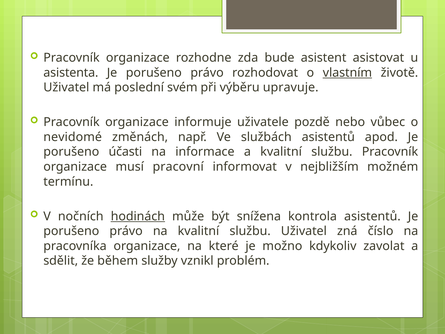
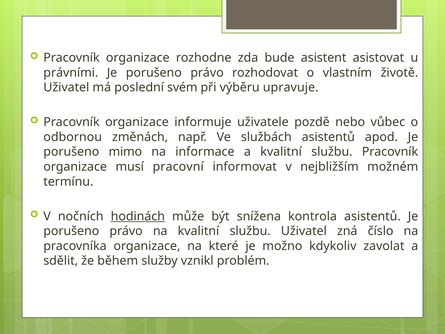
asistenta: asistenta -> právními
vlastním underline: present -> none
nevidomé: nevidomé -> odbornou
účasti: účasti -> mimo
